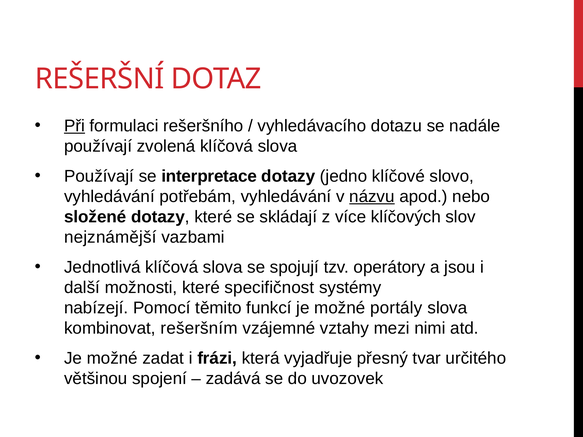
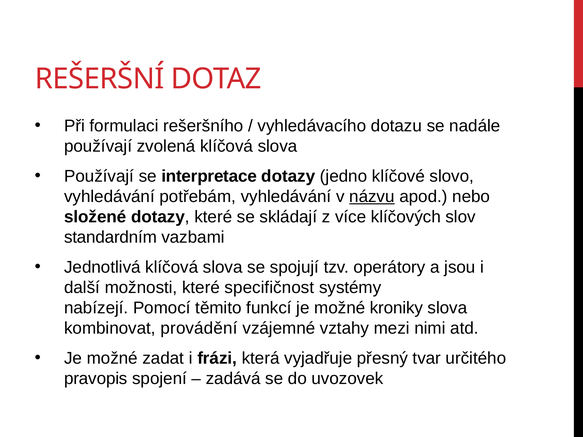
Při underline: present -> none
nejznámější: nejznámější -> standardním
portály: portály -> kroniky
rešeršním: rešeršním -> provádění
většinou: většinou -> pravopis
